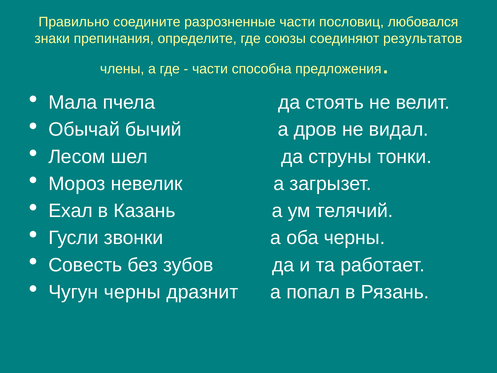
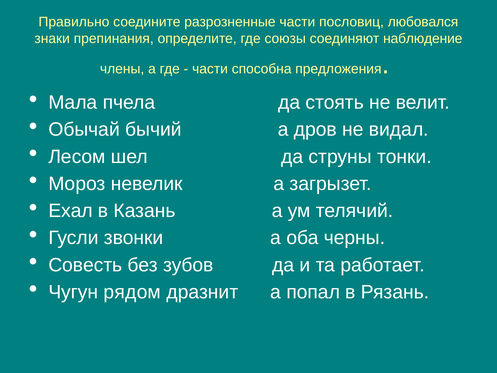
результатов: результатов -> наблюдение
Чугун черны: черны -> рядом
